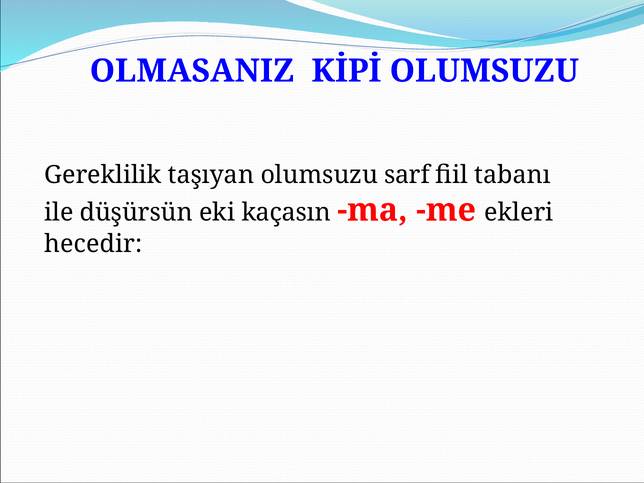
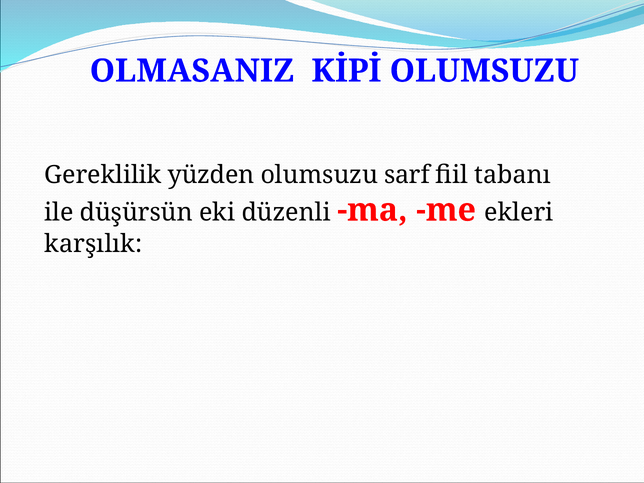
taşıyan: taşıyan -> yüzden
kaçasın: kaçasın -> düzenli
hecedir: hecedir -> karşılık
